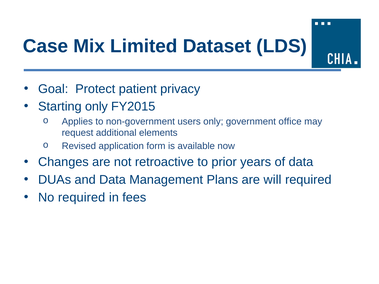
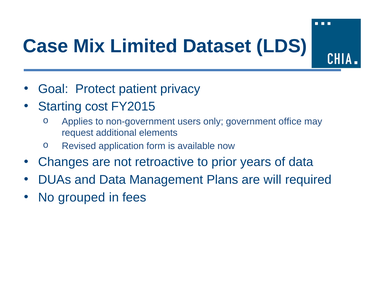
Starting only: only -> cost
No required: required -> grouped
